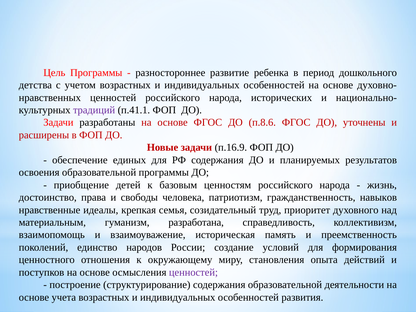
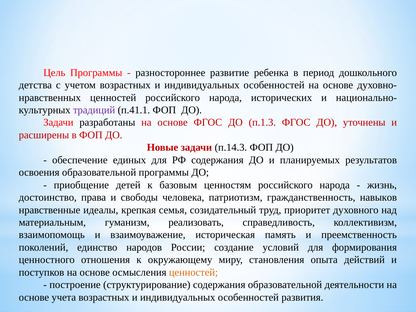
п.8.6: п.8.6 -> п.1.3
п.16.9: п.16.9 -> п.14.3
разработана: разработана -> реализовать
ценностей at (193, 272) colour: purple -> orange
